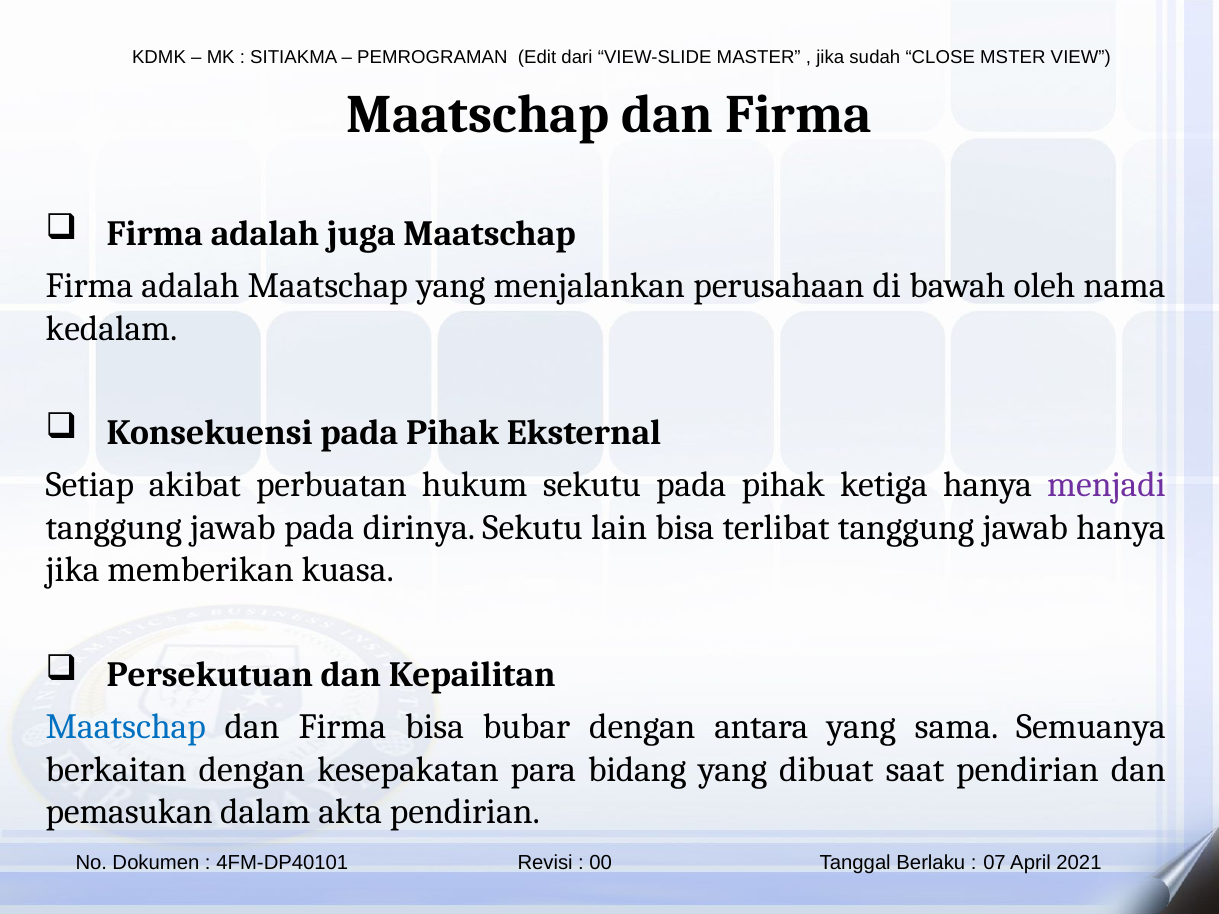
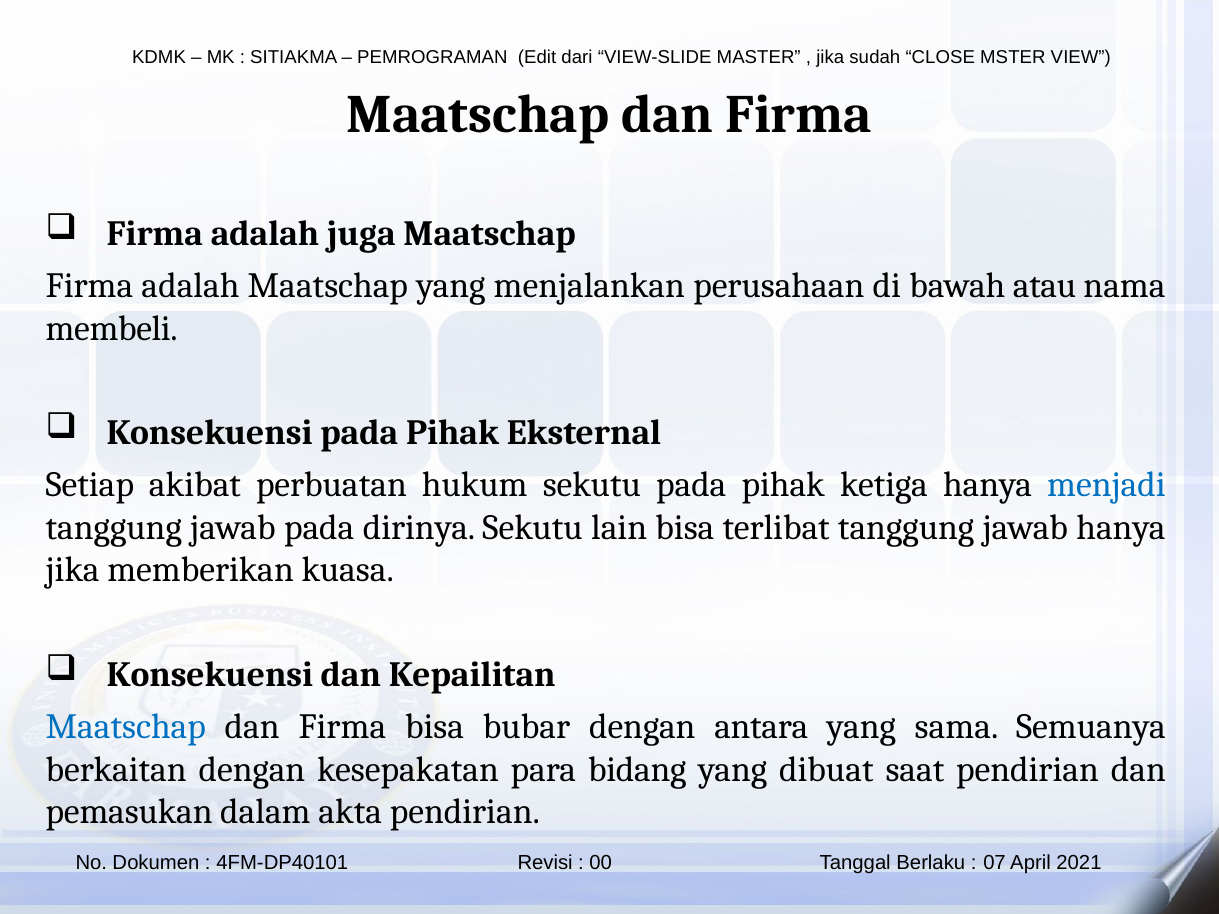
oleh: oleh -> atau
kedalam: kedalam -> membeli
menjadi colour: purple -> blue
Persekutuan at (210, 675): Persekutuan -> Konsekuensi
